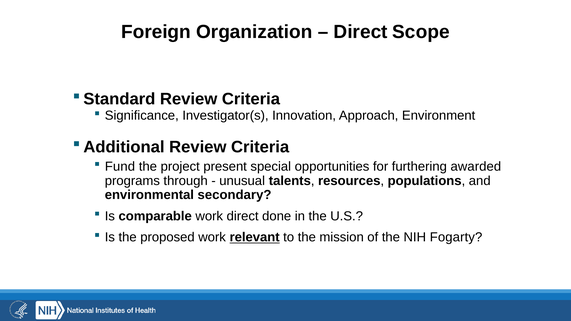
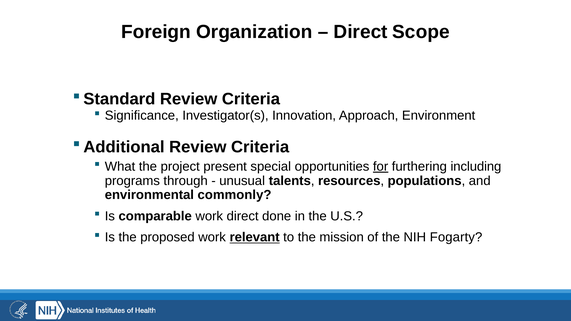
Fund: Fund -> What
for underline: none -> present
awarded: awarded -> including
secondary: secondary -> commonly
